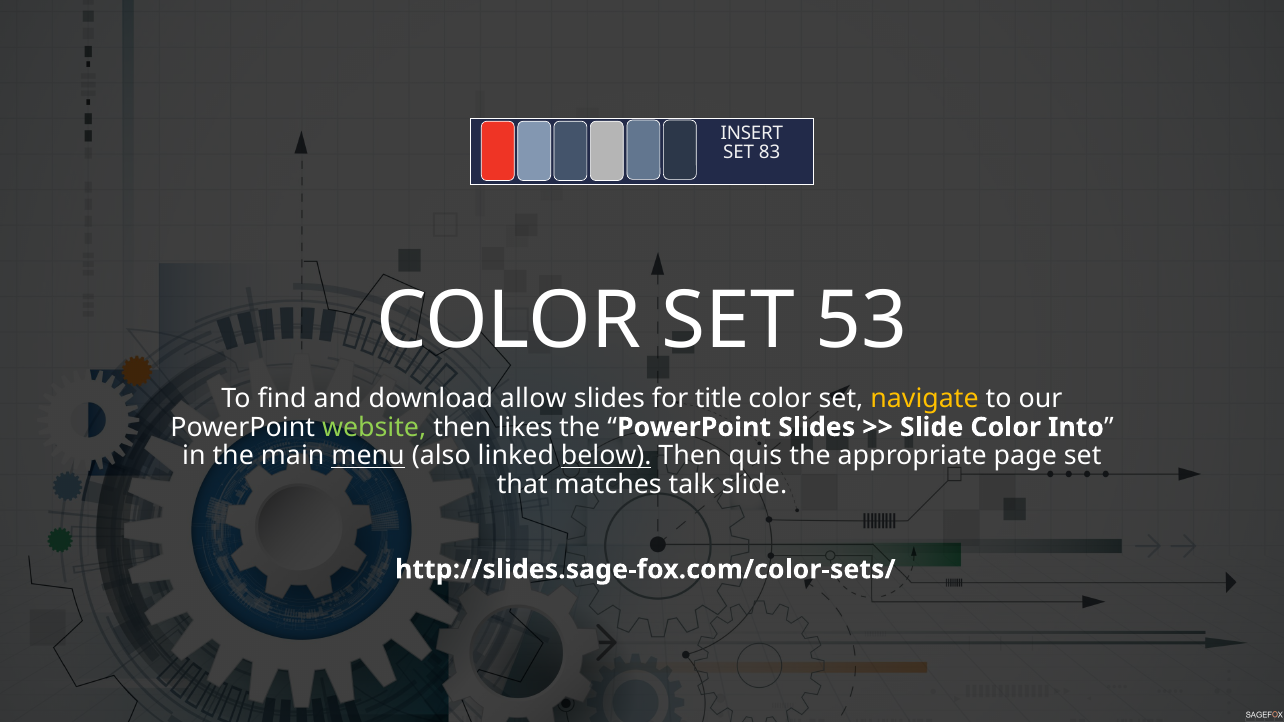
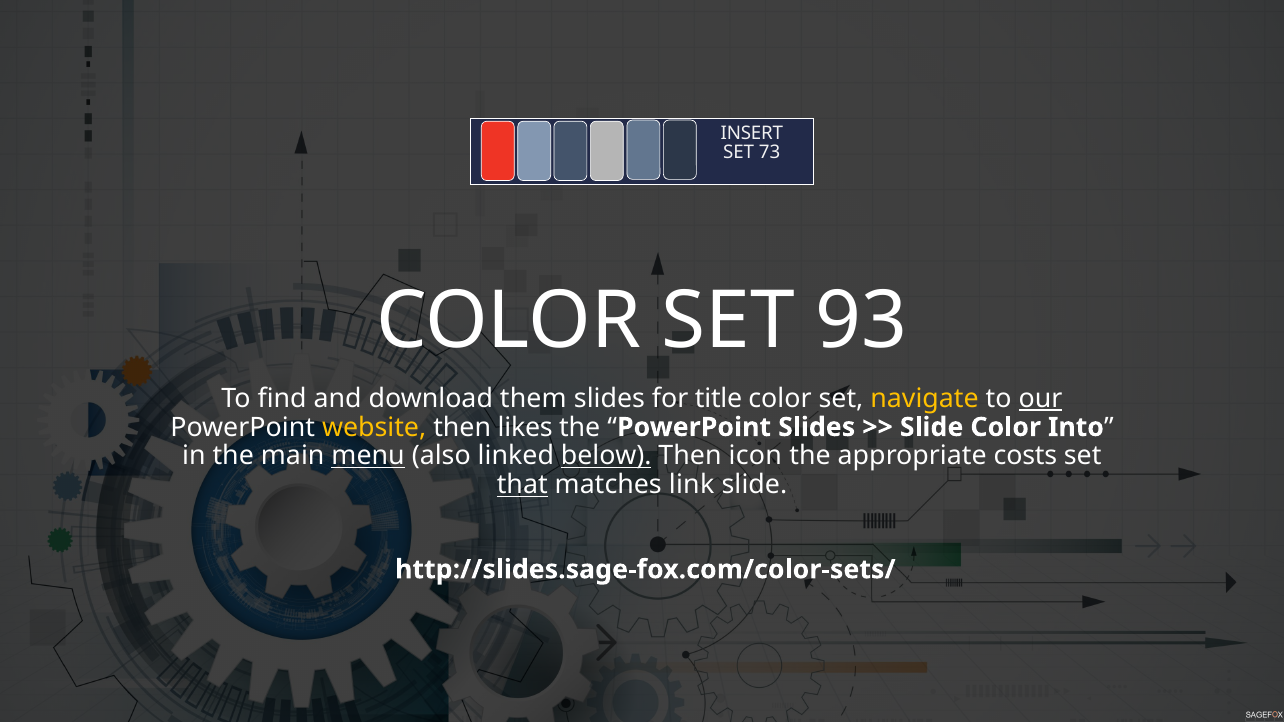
83: 83 -> 73
53: 53 -> 93
allow: allow -> them
our underline: none -> present
website colour: light green -> yellow
quis: quis -> icon
page: page -> costs
that underline: none -> present
talk: talk -> link
